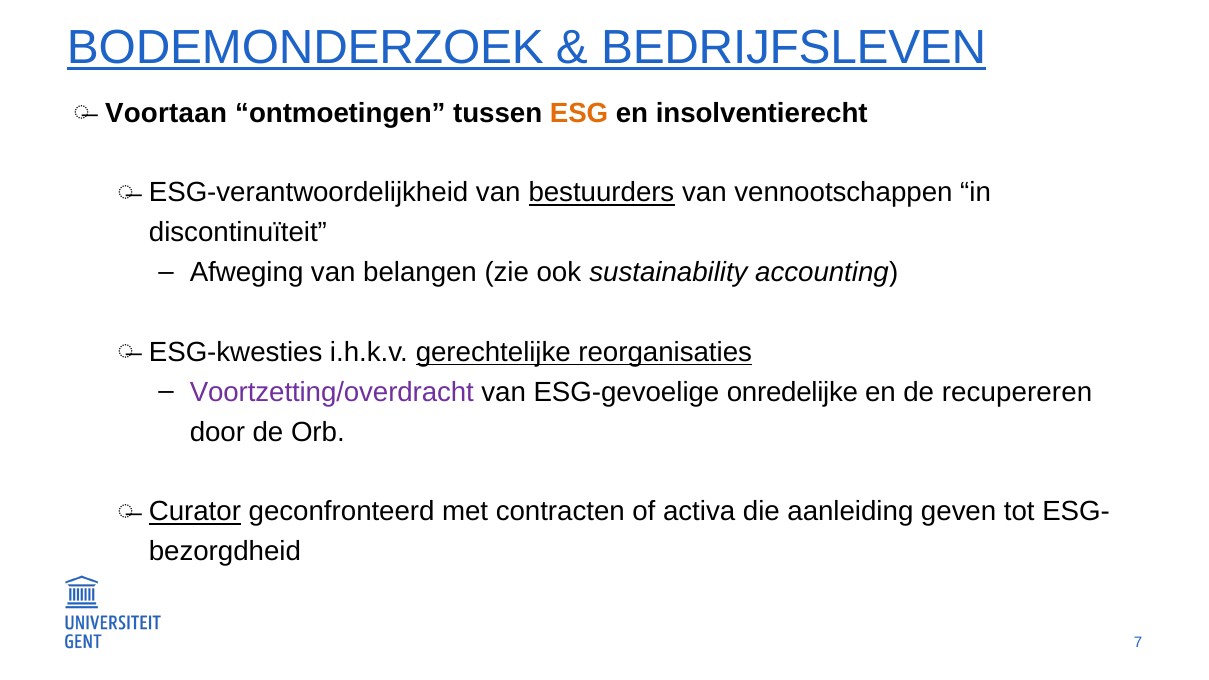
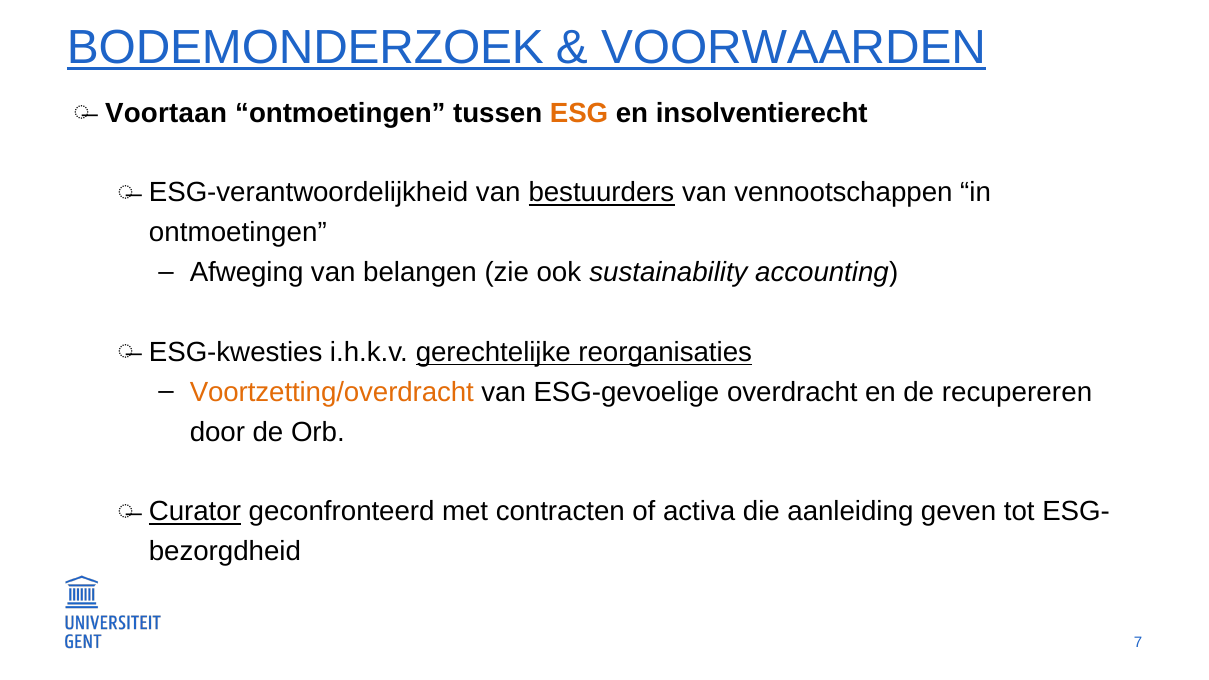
BEDRIJFSLEVEN: BEDRIJFSLEVEN -> VOORWAARDEN
discontinuïteit at (238, 233): discontinuïteit -> ontmoetingen
Voortzetting/overdracht colour: purple -> orange
onredelijke: onredelijke -> overdracht
